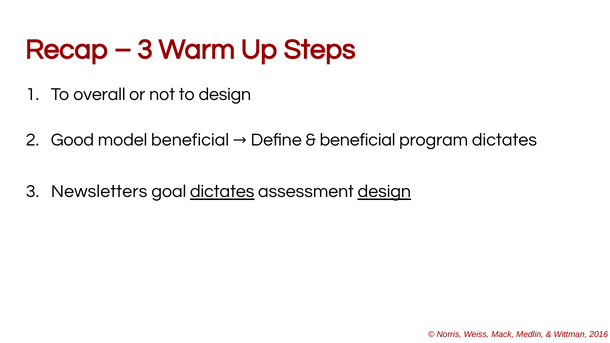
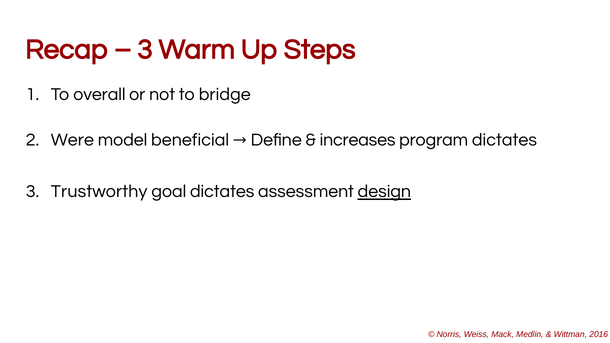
to design: design -> bridge
Good: Good -> Were
beneficial at (358, 140): beneficial -> increases
Newsletters: Newsletters -> Trustworthy
dictates at (222, 192) underline: present -> none
